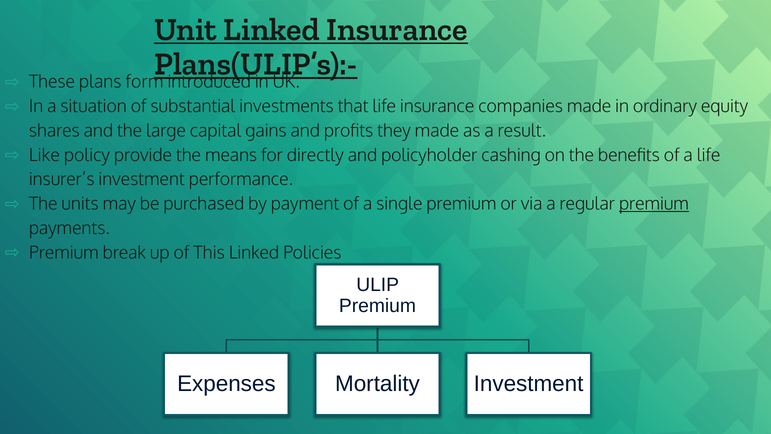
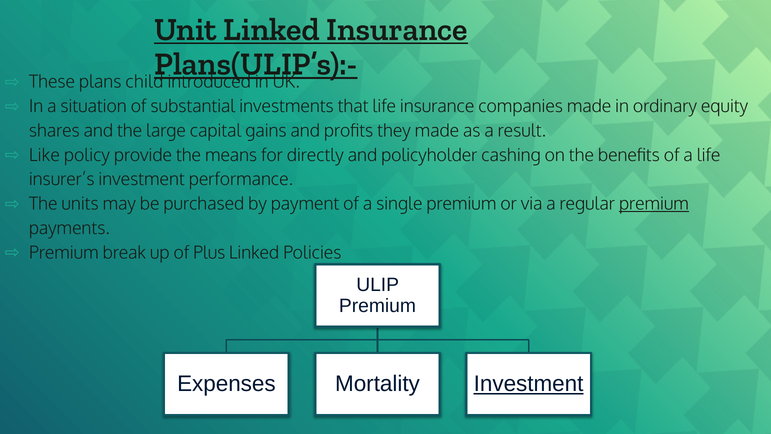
form: form -> child
This: This -> Plus
Investment at (529, 384) underline: none -> present
